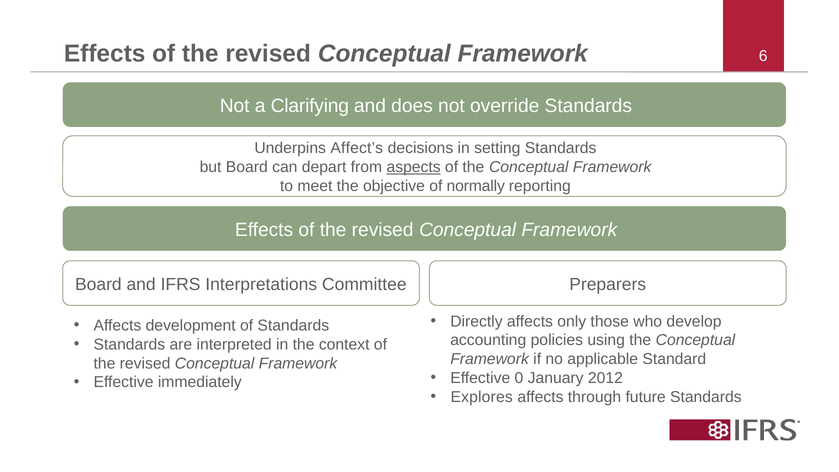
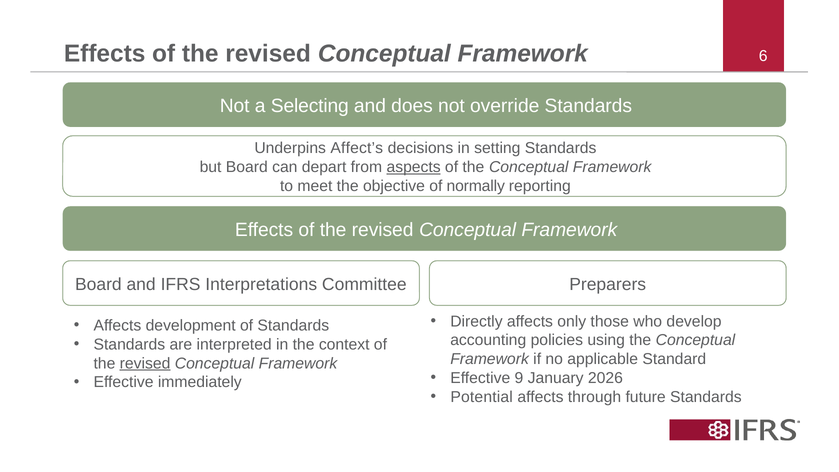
Clarifying: Clarifying -> Selecting
revised at (145, 363) underline: none -> present
0: 0 -> 9
2012: 2012 -> 2026
Explores: Explores -> Potential
